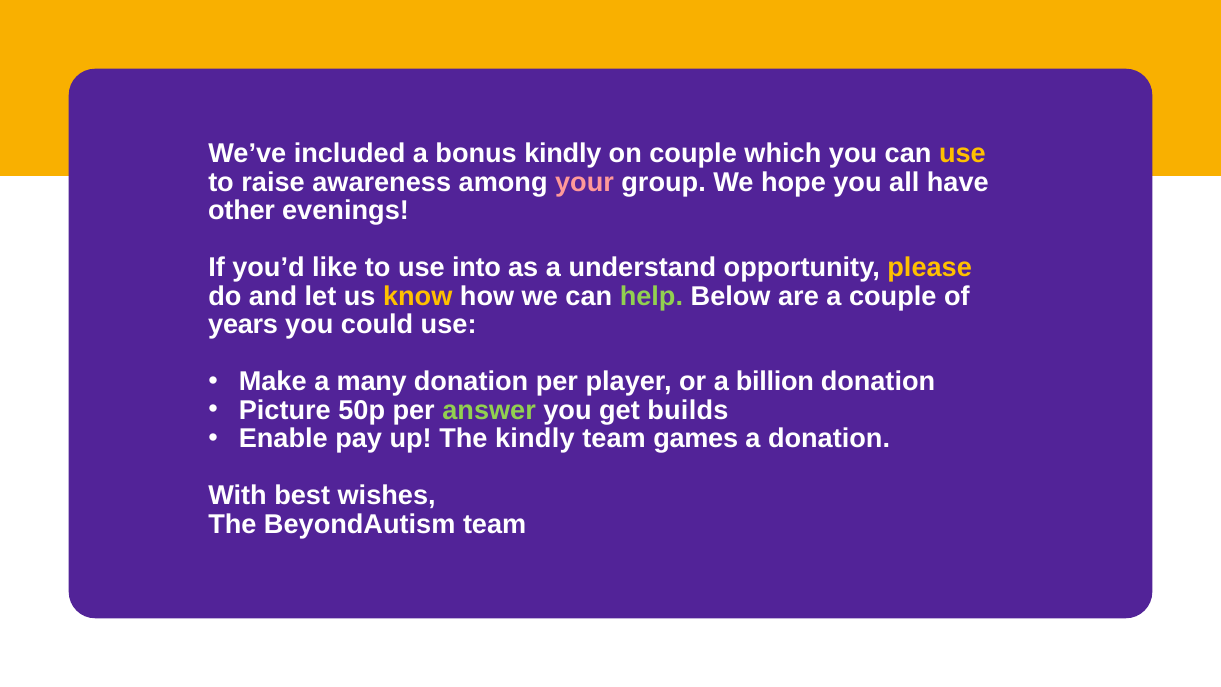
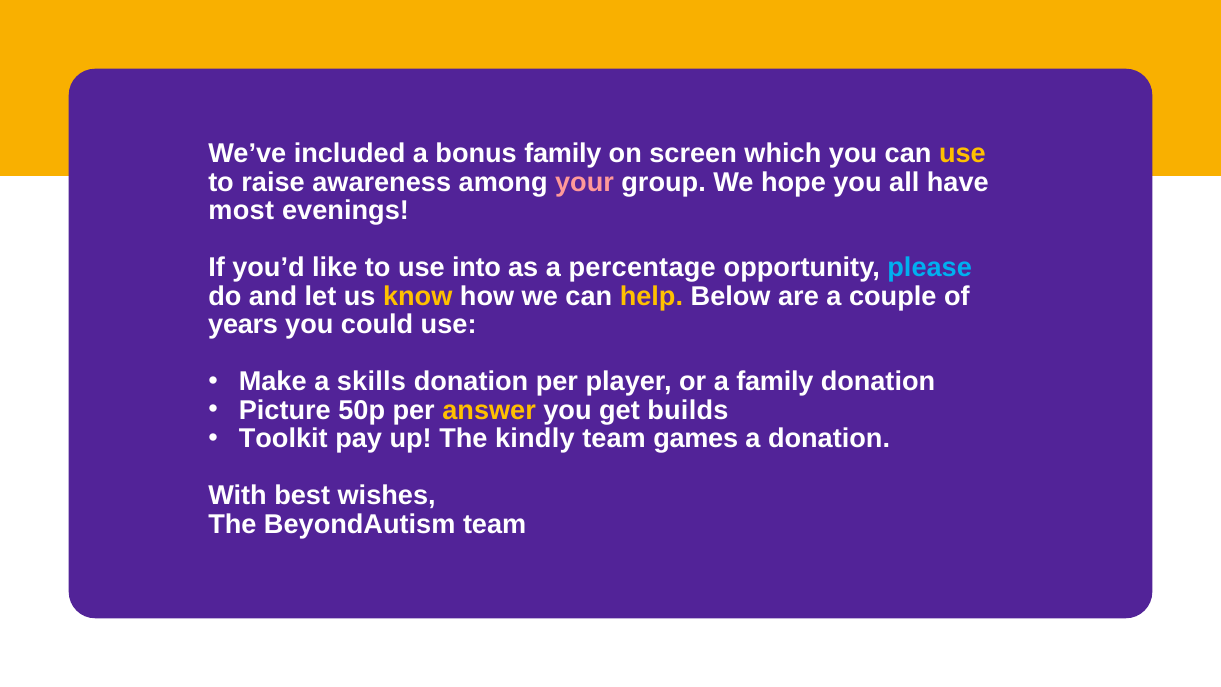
bonus kindly: kindly -> family
on couple: couple -> screen
other: other -> most
understand: understand -> percentage
please colour: yellow -> light blue
help colour: light green -> yellow
many: many -> skills
a billion: billion -> family
answer colour: light green -> yellow
Enable: Enable -> Toolkit
